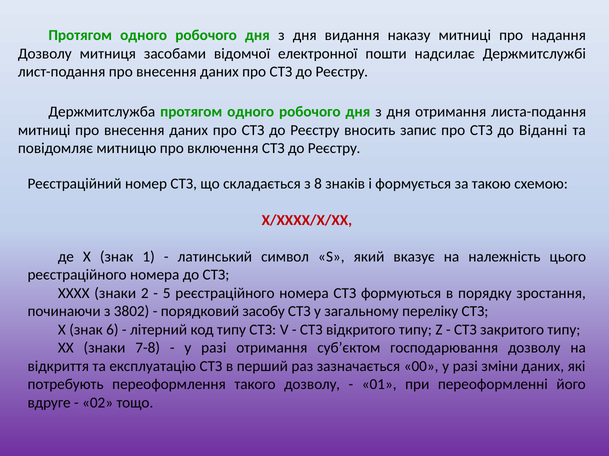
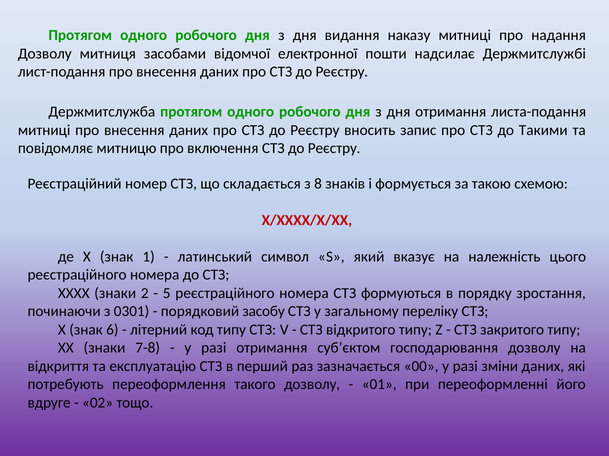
Віданні: Віданні -> Такими
3802: 3802 -> 0301
